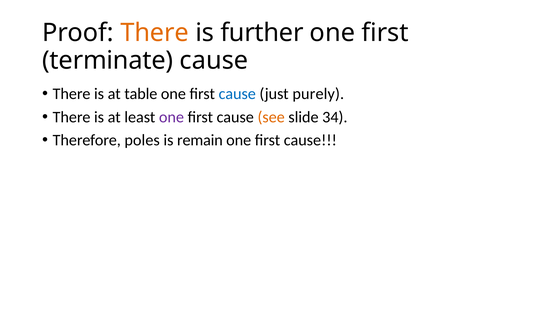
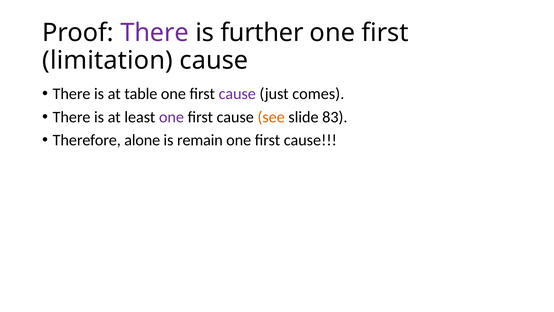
There at (155, 33) colour: orange -> purple
terminate: terminate -> limitation
cause at (237, 94) colour: blue -> purple
purely: purely -> comes
34: 34 -> 83
poles: poles -> alone
